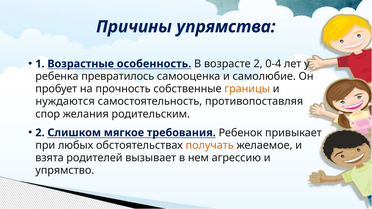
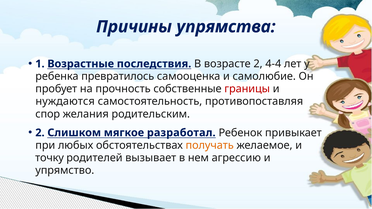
особенность: особенность -> последствия
0-4: 0-4 -> 4-4
границы colour: orange -> red
требования: требования -> разработал
взята: взята -> точку
